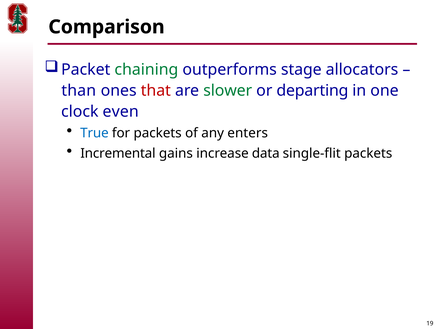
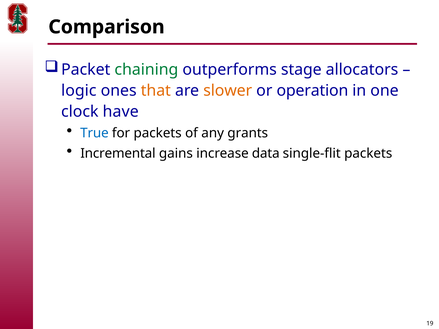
than: than -> logic
that colour: red -> orange
slower colour: green -> orange
departing: departing -> operation
even: even -> have
enters: enters -> grants
